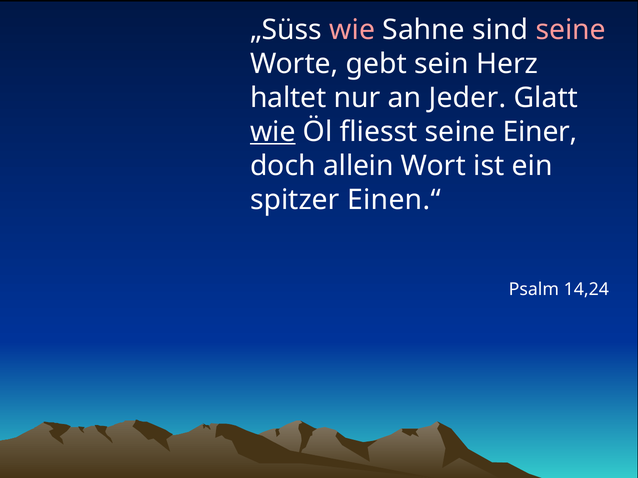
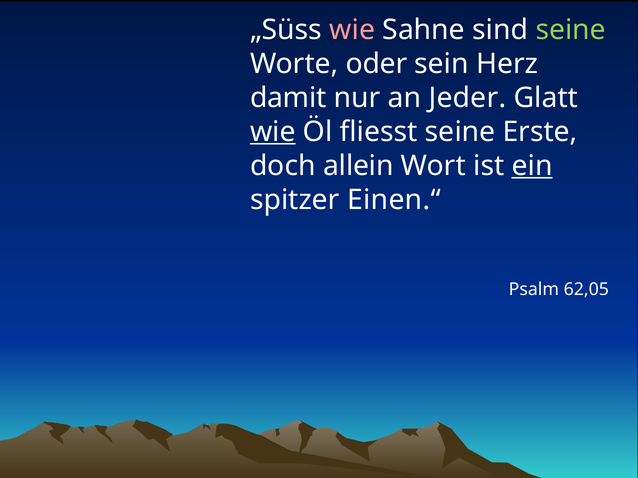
seine at (571, 30) colour: pink -> light green
gebt: gebt -> oder
haltet: haltet -> damit
Einer: Einer -> Erste
ein underline: none -> present
14,24: 14,24 -> 62,05
